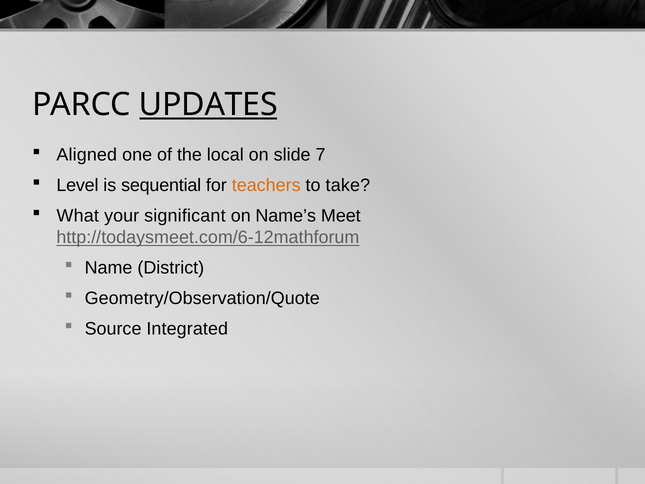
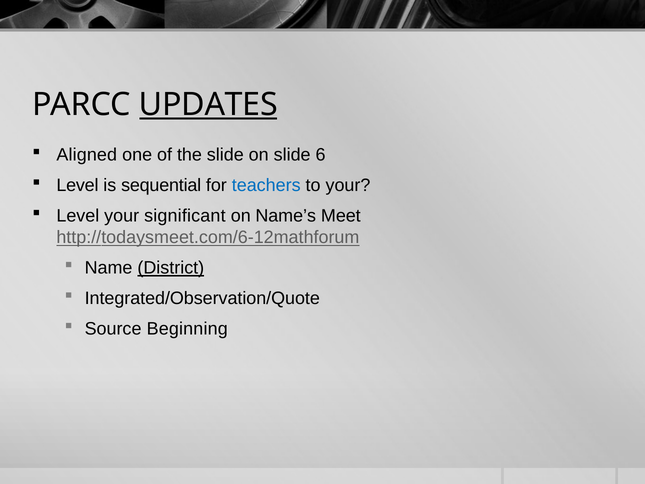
the local: local -> slide
7: 7 -> 6
teachers colour: orange -> blue
to take: take -> your
What at (78, 216): What -> Level
District underline: none -> present
Geometry/Observation/Quote: Geometry/Observation/Quote -> Integrated/Observation/Quote
Integrated: Integrated -> Beginning
